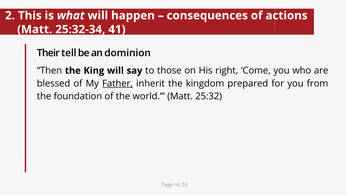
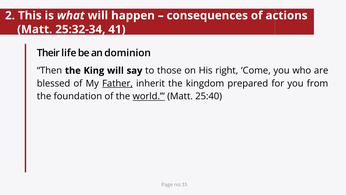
tell: tell -> life
world underline: none -> present
25:32: 25:32 -> 25:40
